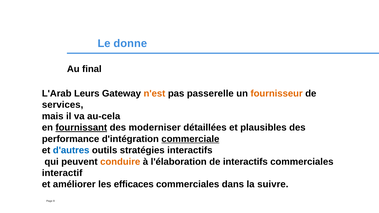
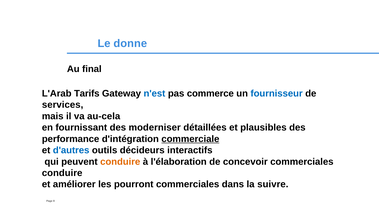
Leurs: Leurs -> Tarifs
n'est colour: orange -> blue
passerelle: passerelle -> commerce
fournisseur colour: orange -> blue
fournissant underline: present -> none
stratégies: stratégies -> décideurs
de interactifs: interactifs -> concevoir
interactif at (62, 173): interactif -> conduire
efficaces: efficaces -> pourront
